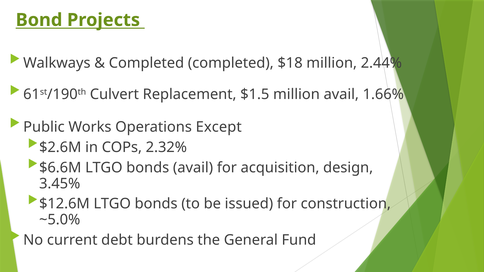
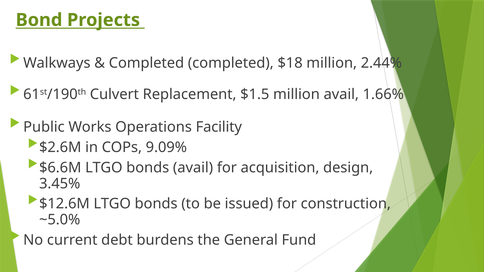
Except: Except -> Facility
2.32%: 2.32% -> 9.09%
